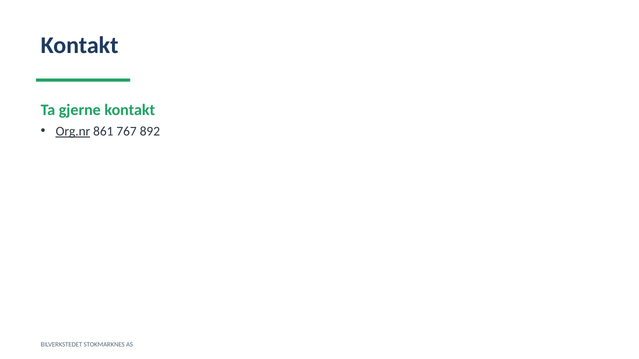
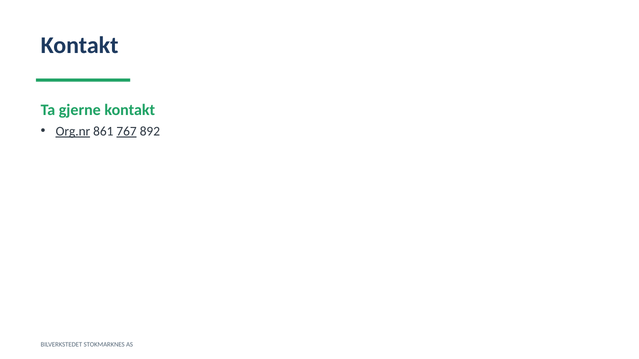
767 underline: none -> present
